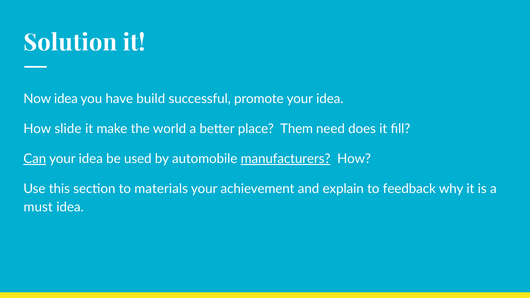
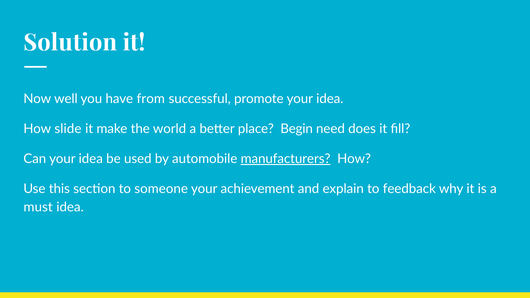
Now idea: idea -> well
build: build -> from
Them: Them -> Begin
Can underline: present -> none
materials: materials -> someone
